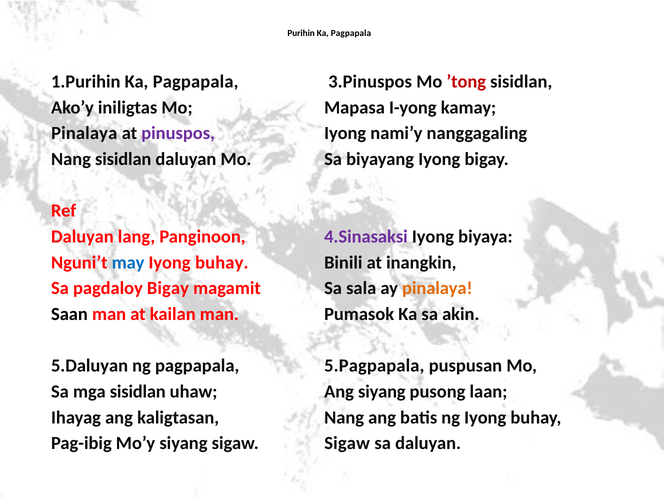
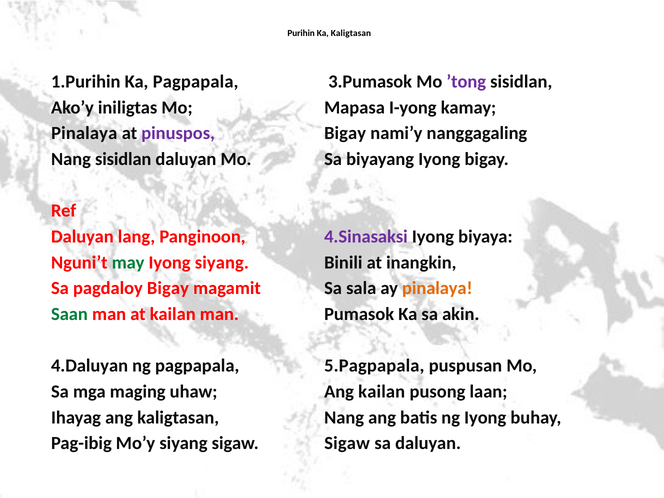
Purihin Ka Pagpapala: Pagpapala -> Kaligtasan
3.Pinuspos: 3.Pinuspos -> 3.Pumasok
’tong colour: red -> purple
Iyong at (345, 133): Iyong -> Bigay
may colour: blue -> green
buhay at (222, 262): buhay -> siyang
Saan colour: black -> green
5.Daluyan: 5.Daluyan -> 4.Daluyan
mga sisidlan: sisidlan -> maging
Ang siyang: siyang -> kailan
